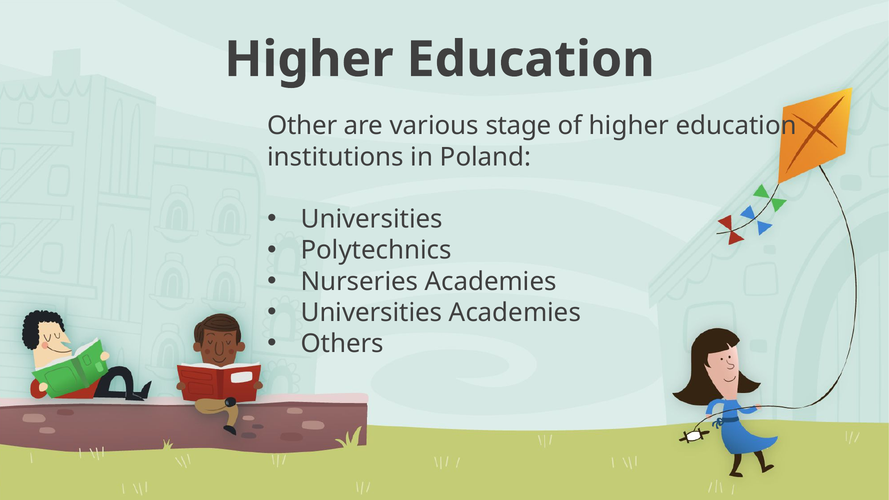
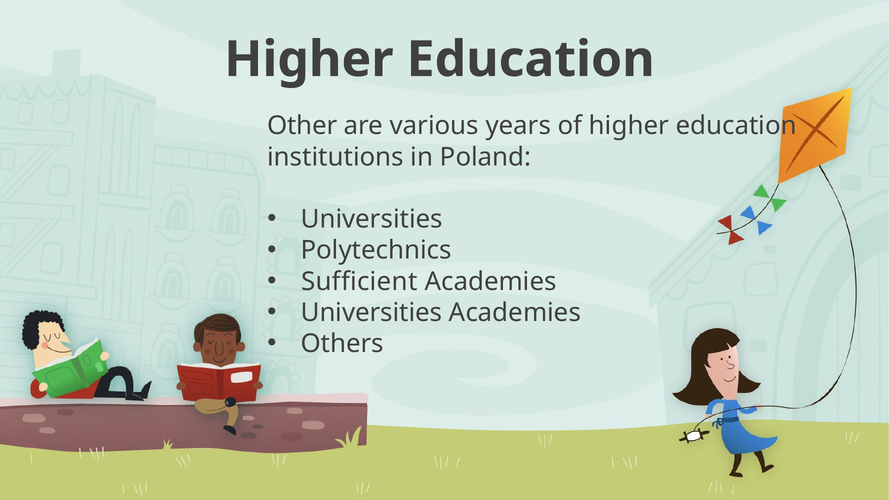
stage: stage -> years
Nurseries: Nurseries -> Sufficient
